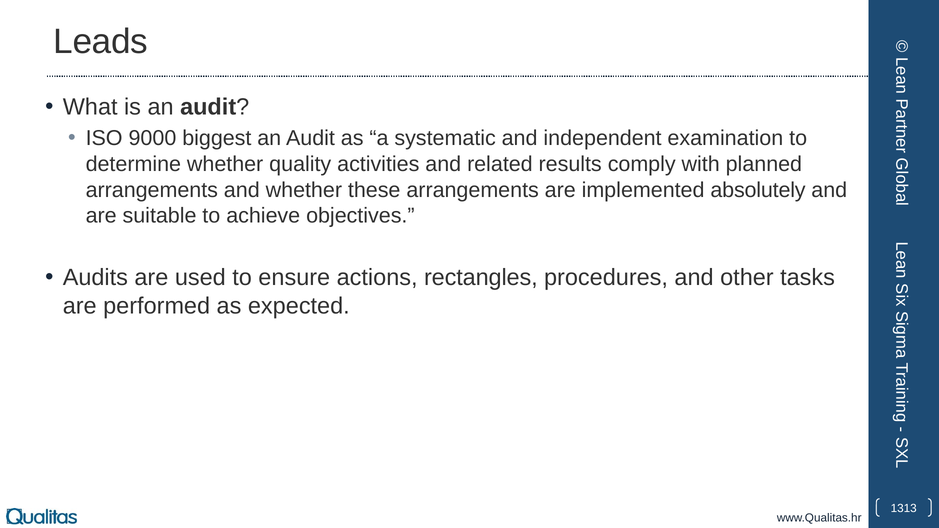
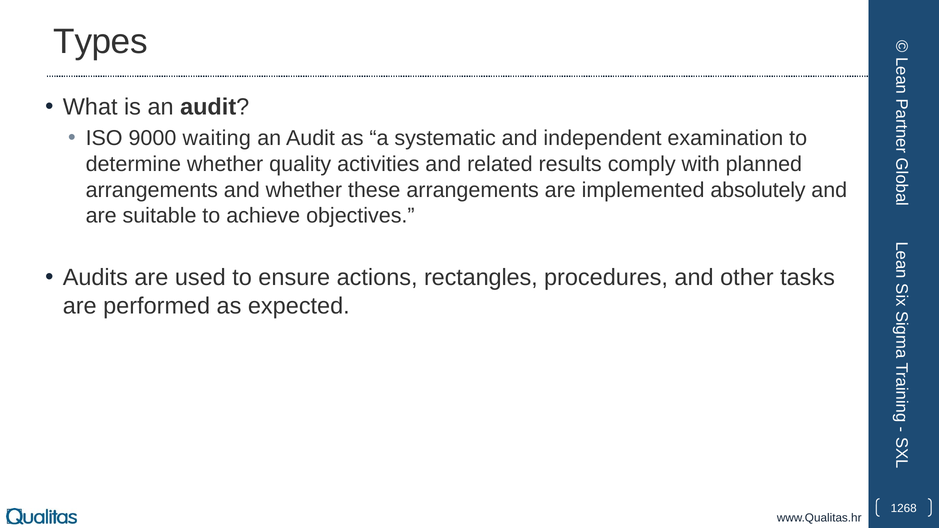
Leads: Leads -> Types
biggest: biggest -> waiting
1313: 1313 -> 1268
